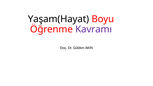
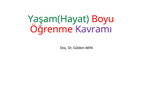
Yaşam(Hayat colour: black -> green
